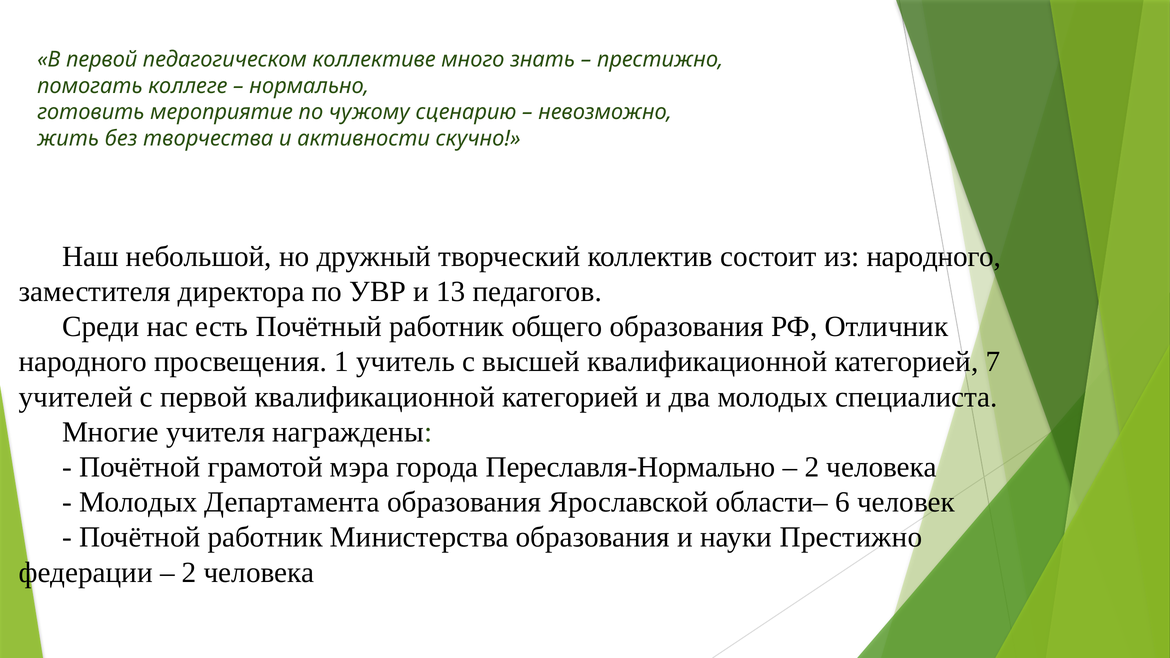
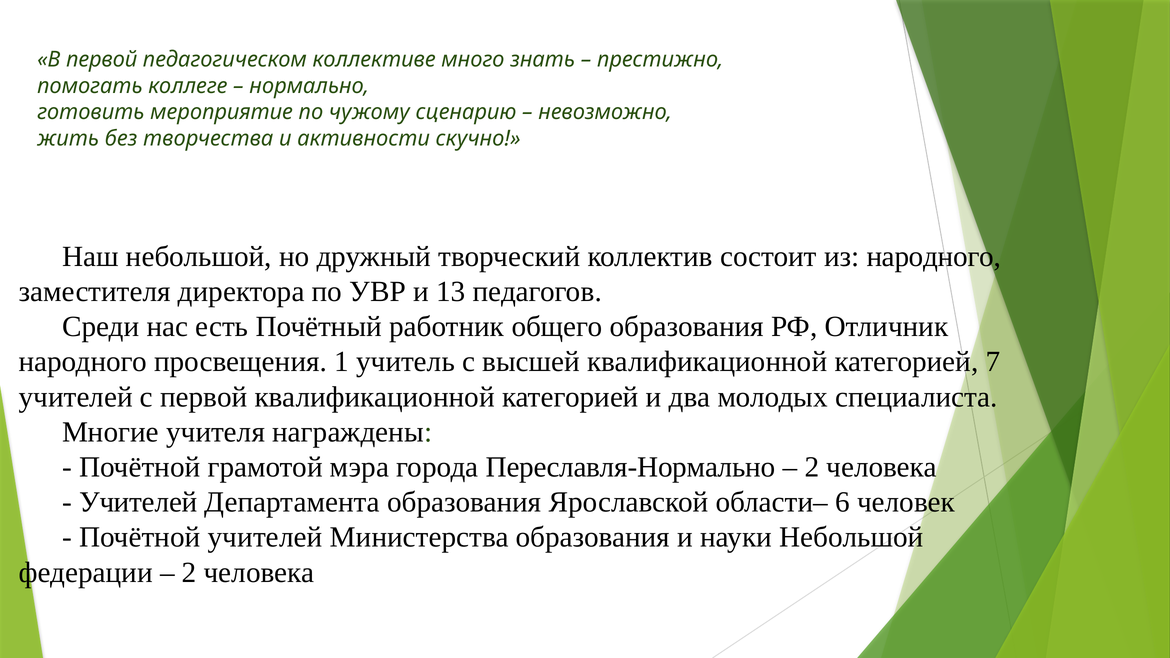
Молодых at (138, 502): Молодых -> Учителей
Почётной работник: работник -> учителей
науки Престижно: Престижно -> Небольшой
